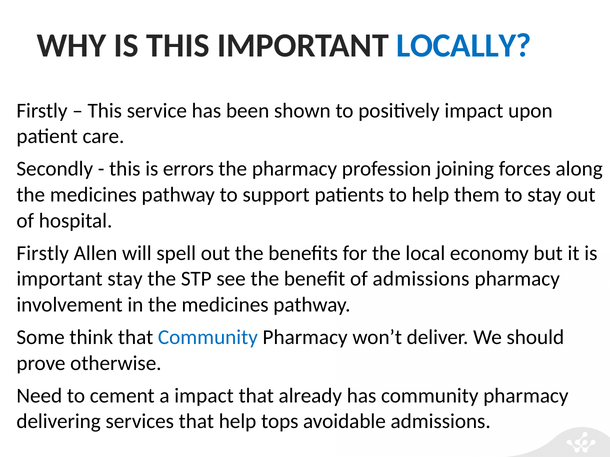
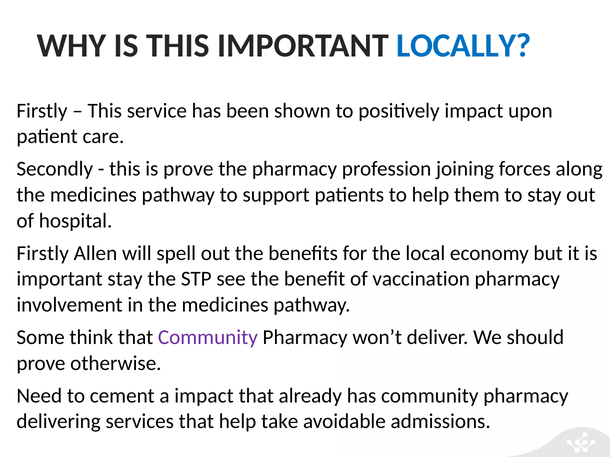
is errors: errors -> prove
of admissions: admissions -> vaccination
Community at (208, 338) colour: blue -> purple
tops: tops -> take
